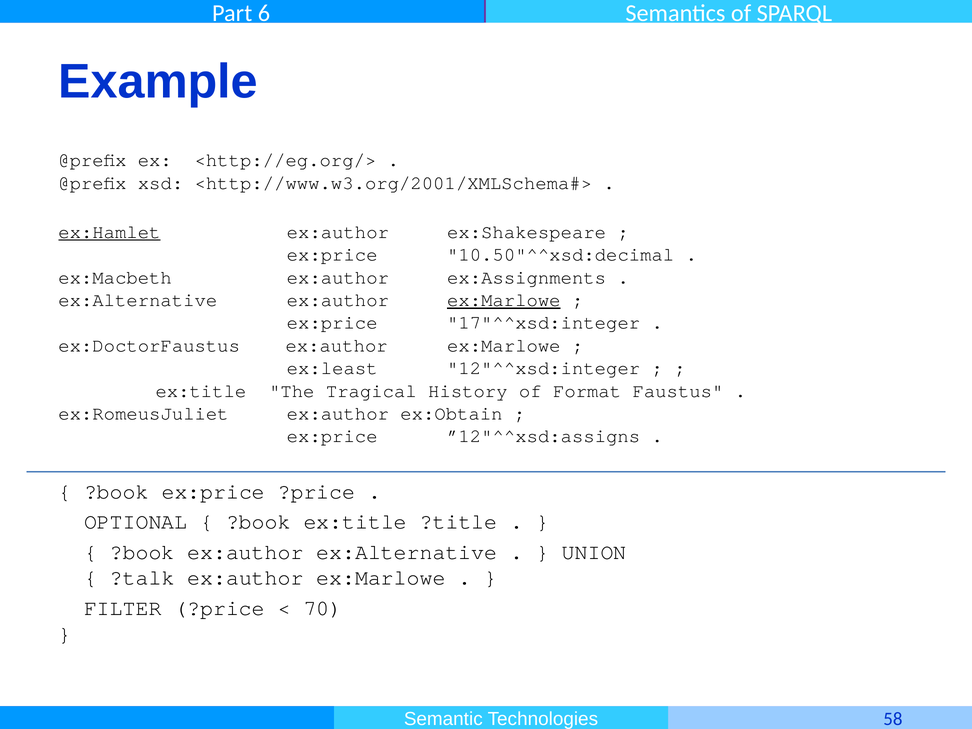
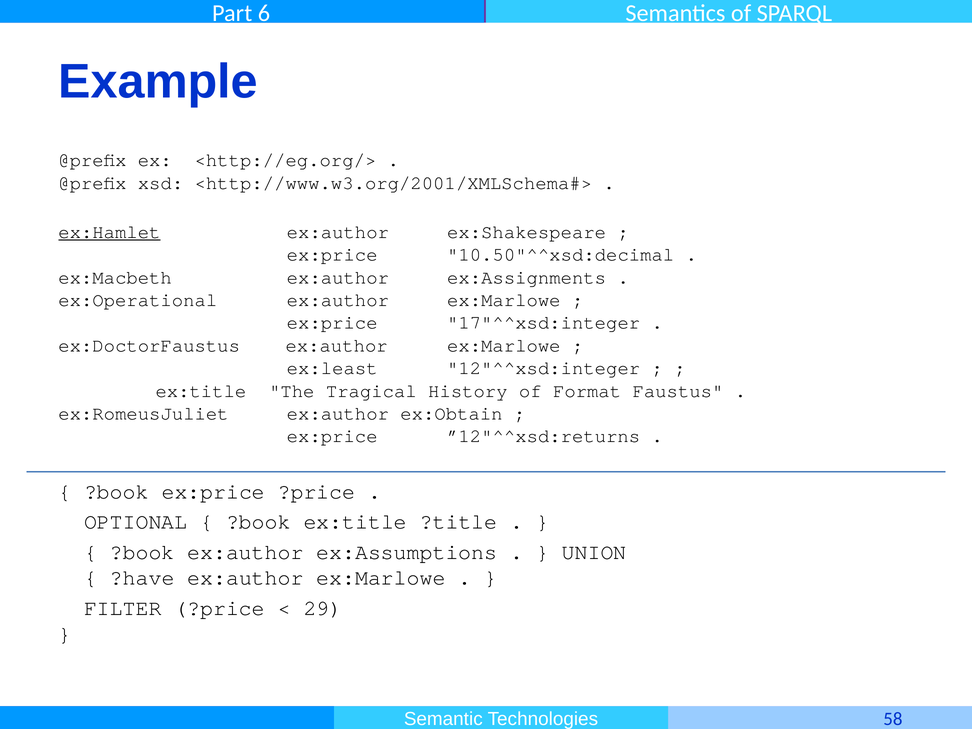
ex:Alternative at (138, 300): ex:Alternative -> ex:Operational
ex:Marlowe at (504, 300) underline: present -> none
”12"^^xsd:assigns: ”12"^^xsd:assigns -> ”12"^^xsd:returns
ex:author ex:Alternative: ex:Alternative -> ex:Assumptions
?talk: ?talk -> ?have
70: 70 -> 29
